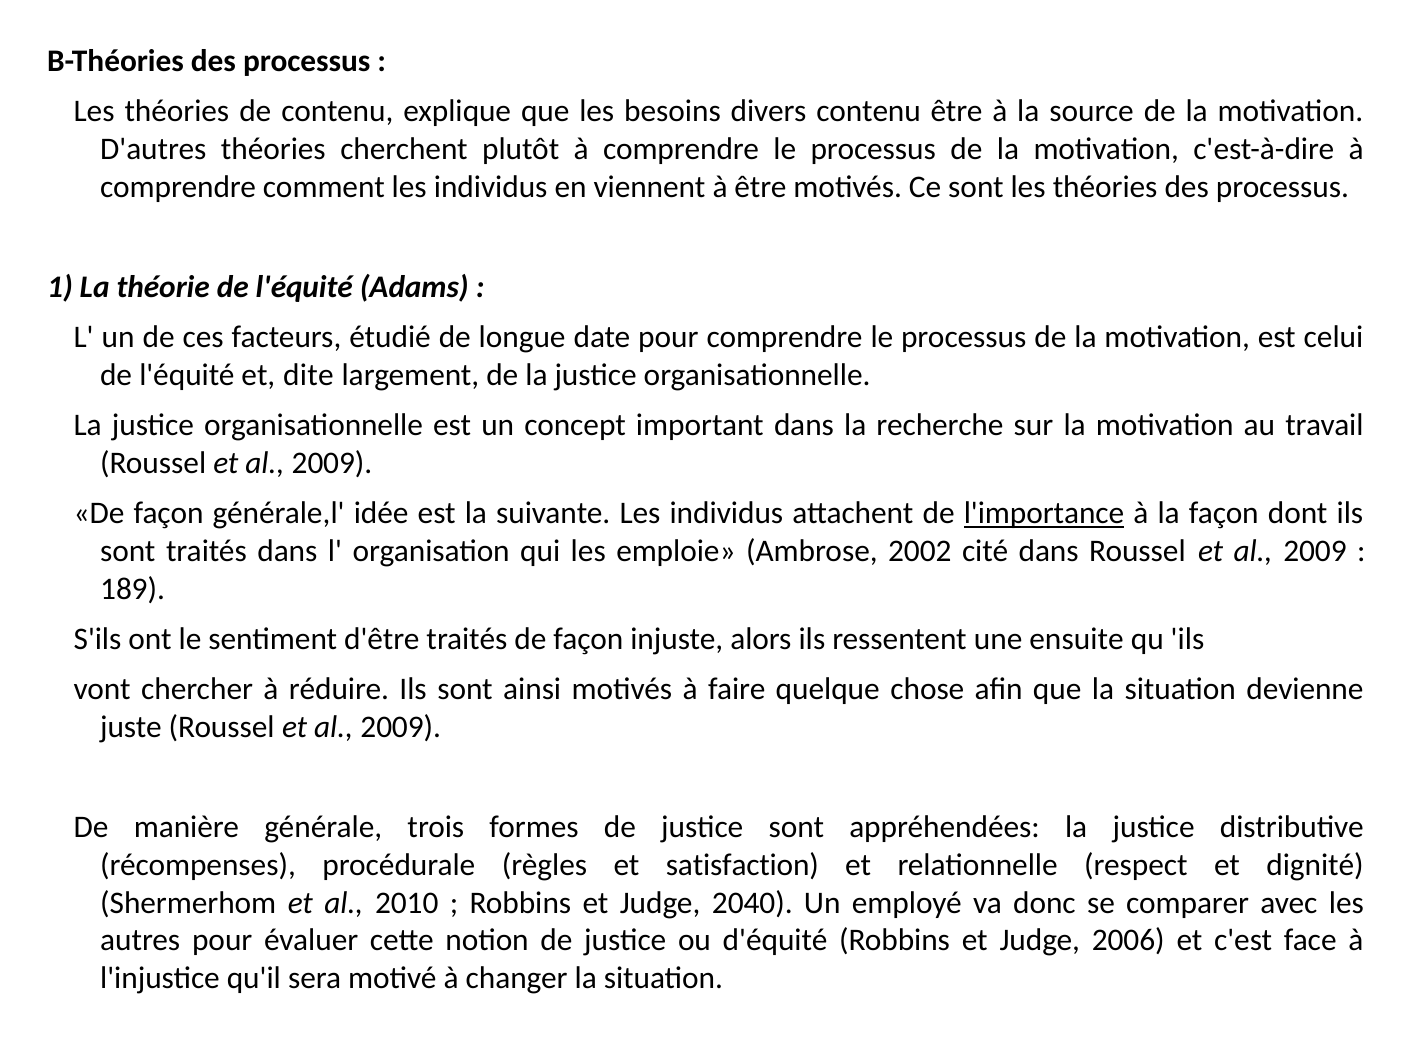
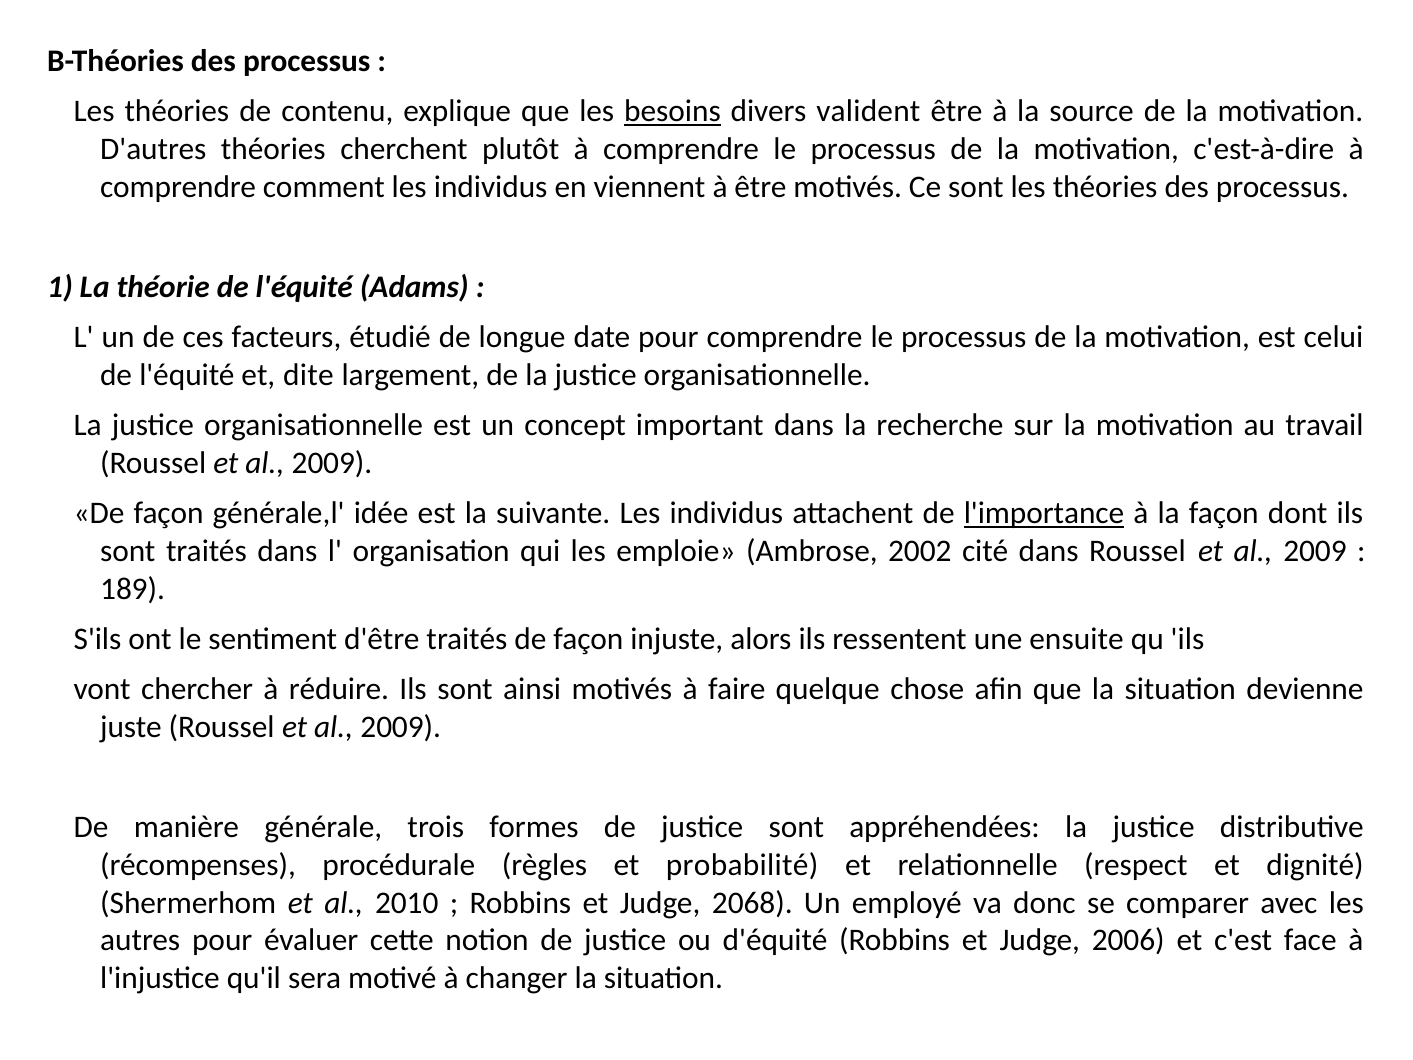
besoins underline: none -> present
divers contenu: contenu -> valident
satisfaction: satisfaction -> probabilité
2040: 2040 -> 2068
